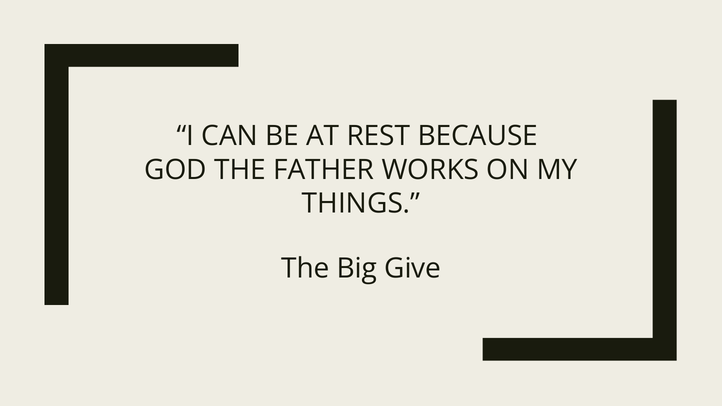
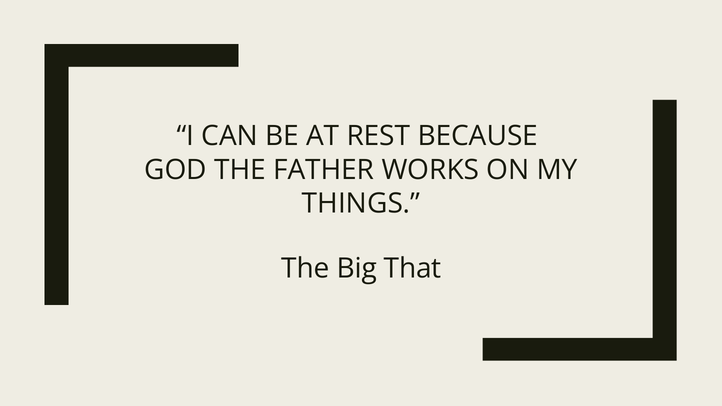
Give: Give -> That
